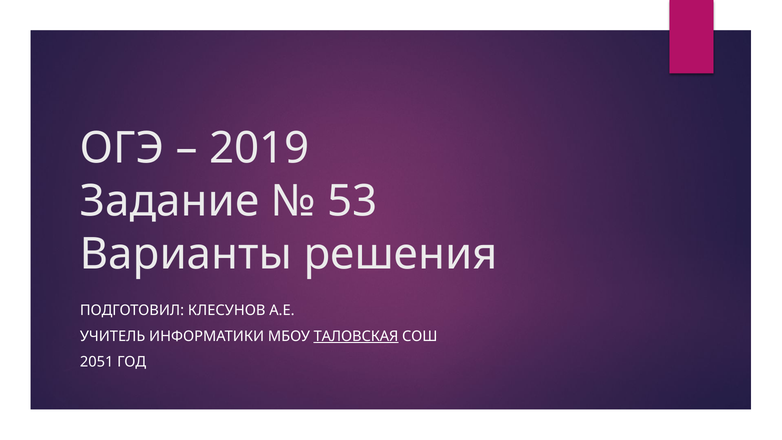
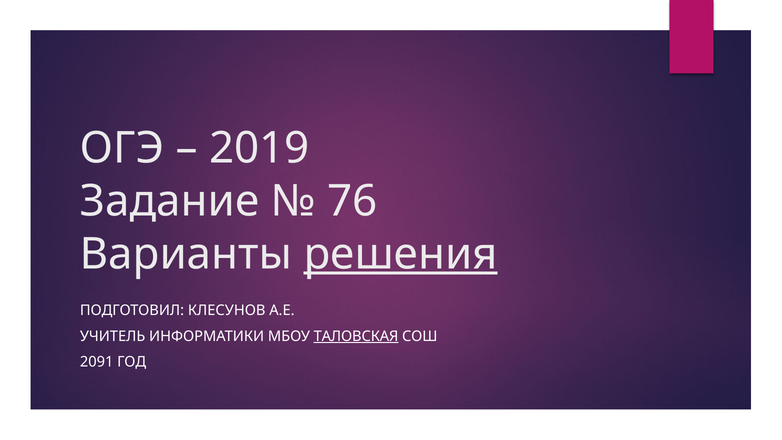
53: 53 -> 76
решения underline: none -> present
2051: 2051 -> 2091
